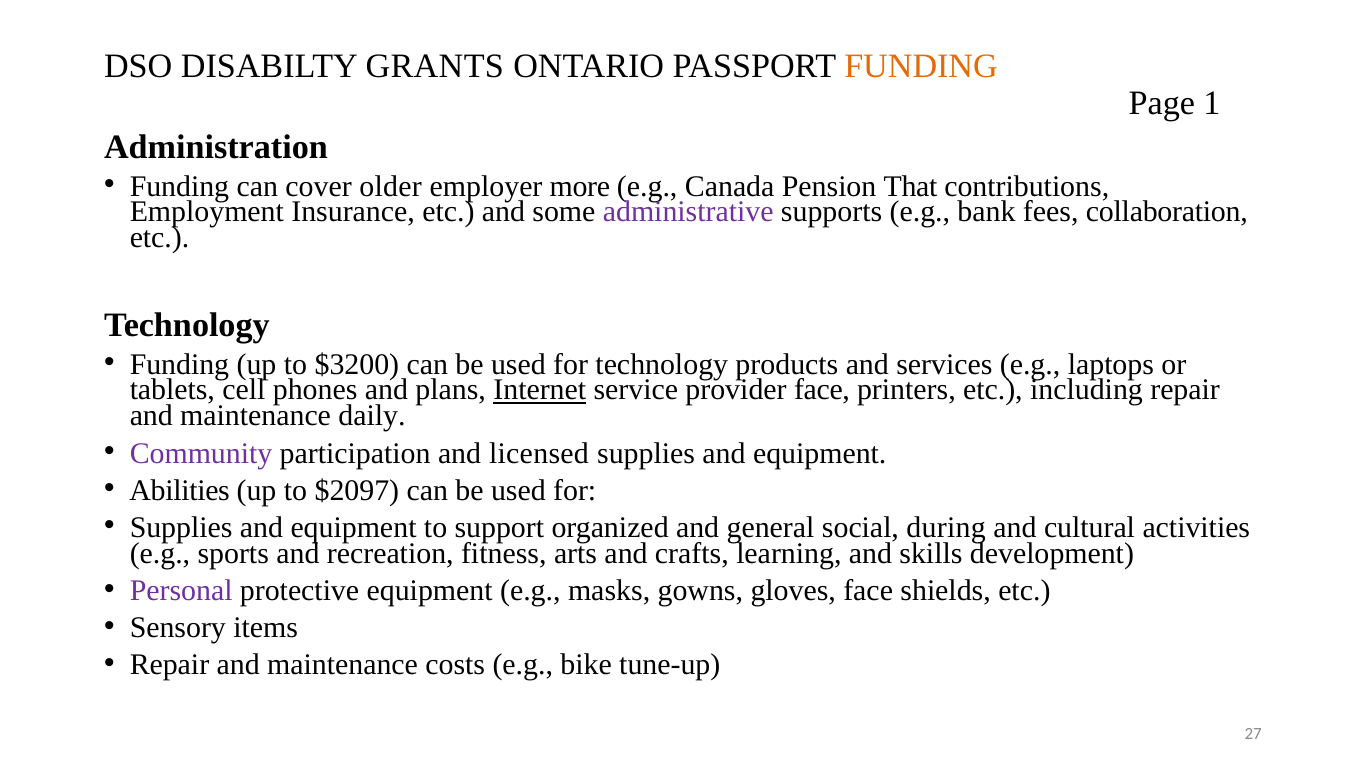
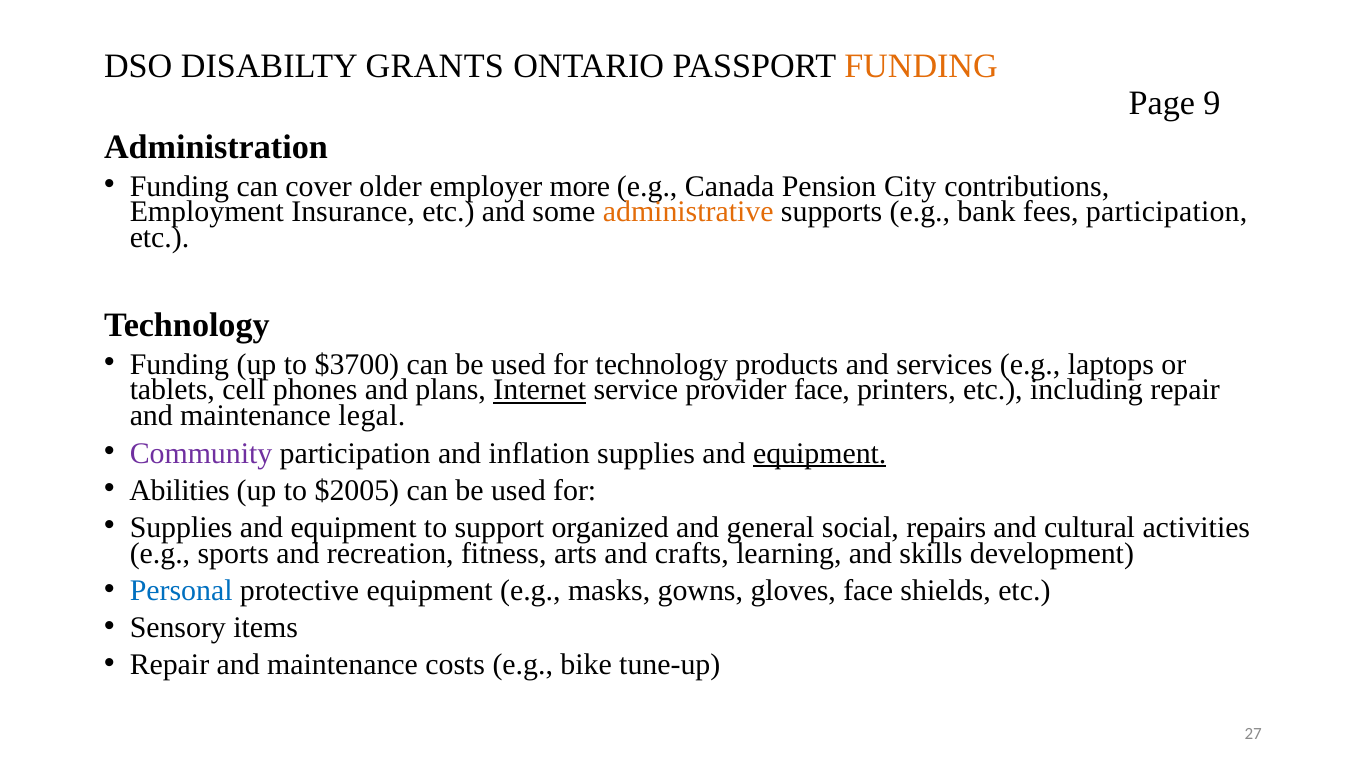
1: 1 -> 9
That: That -> City
administrative colour: purple -> orange
fees collaboration: collaboration -> participation
$3200: $3200 -> $3700
daily: daily -> legal
licensed: licensed -> inflation
equipment at (820, 453) underline: none -> present
$2097: $2097 -> $2005
during: during -> repairs
Personal colour: purple -> blue
